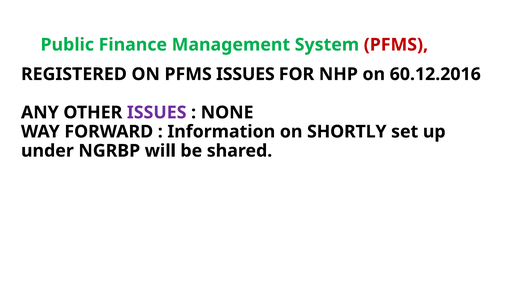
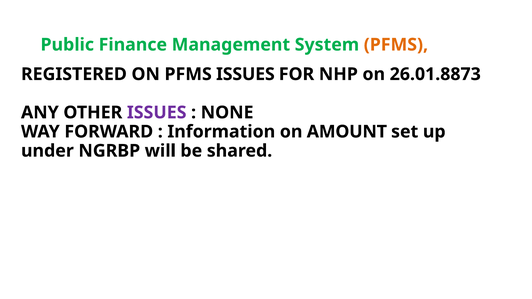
PFMS at (396, 45) colour: red -> orange
60.12.2016: 60.12.2016 -> 26.01.8873
SHORTLY: SHORTLY -> AMOUNT
